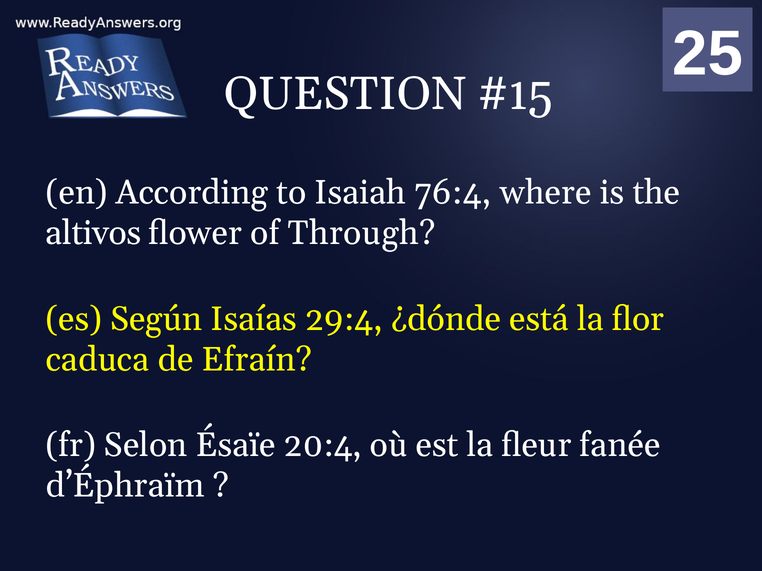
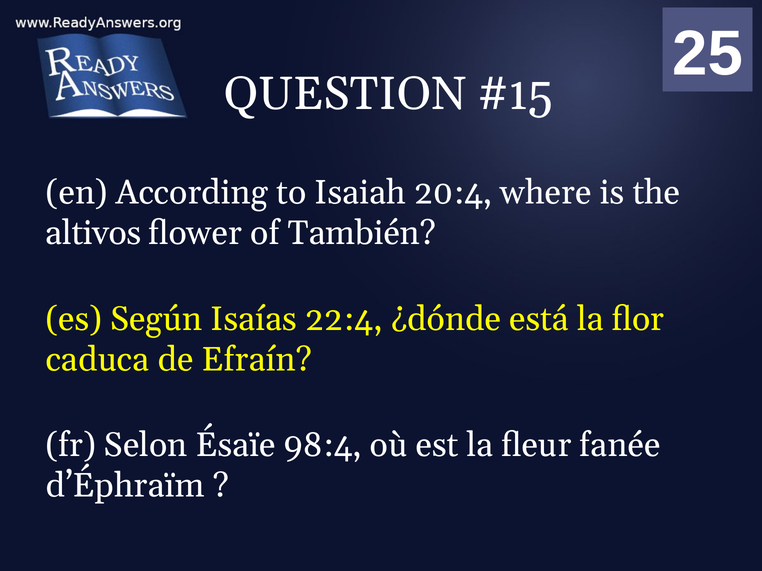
76:4: 76:4 -> 20:4
Through: Through -> También
29:4: 29:4 -> 22:4
20:4: 20:4 -> 98:4
